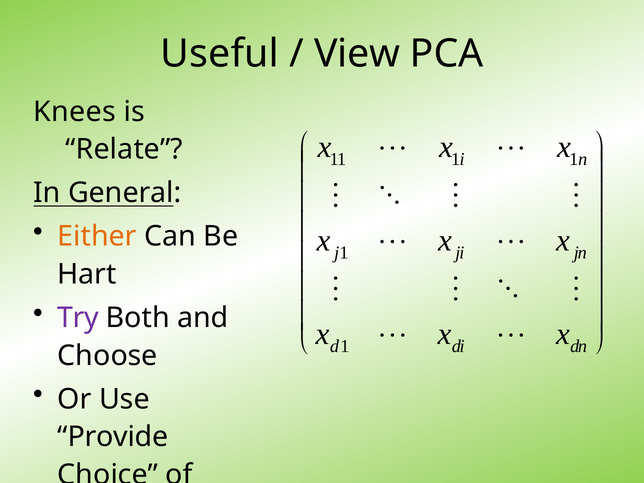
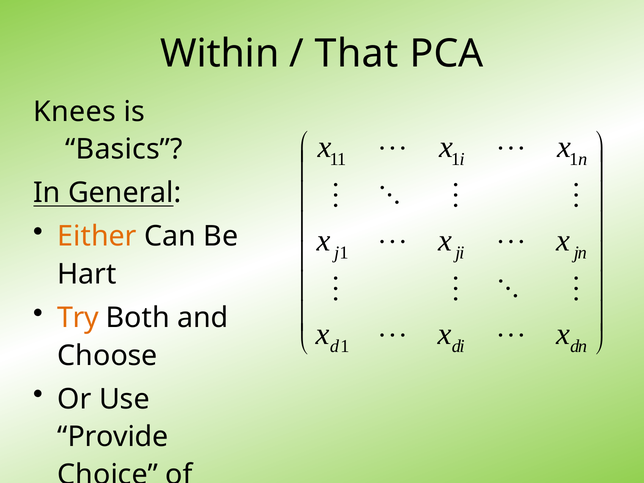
Useful: Useful -> Within
View: View -> That
Relate: Relate -> Basics
Try colour: purple -> orange
